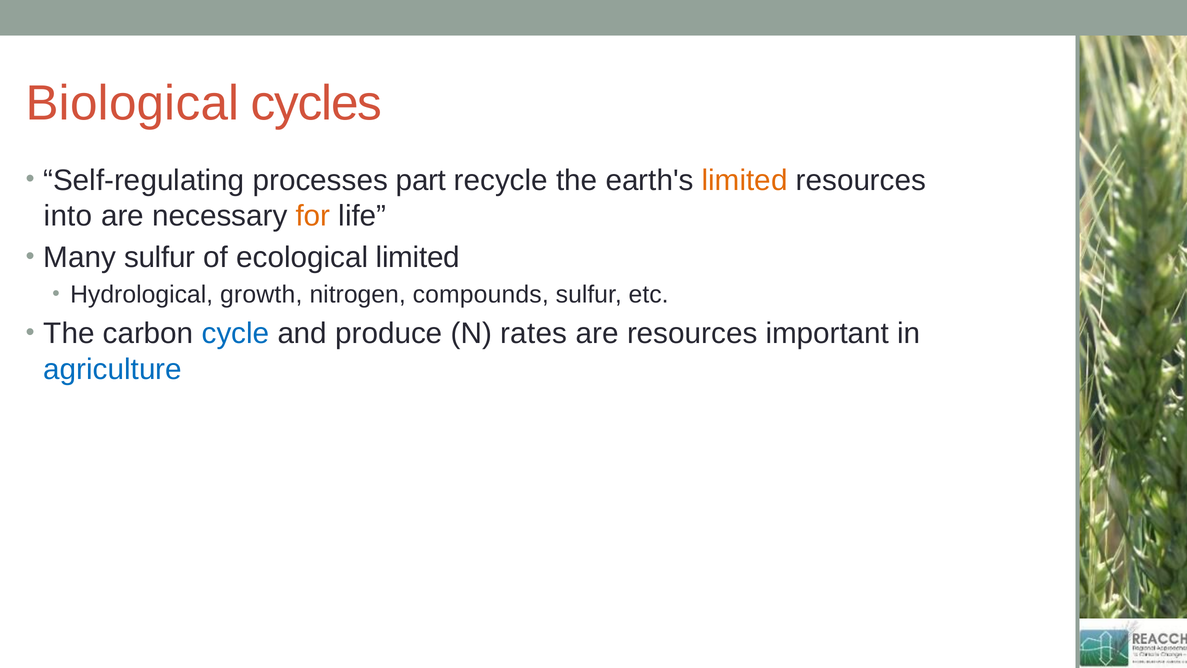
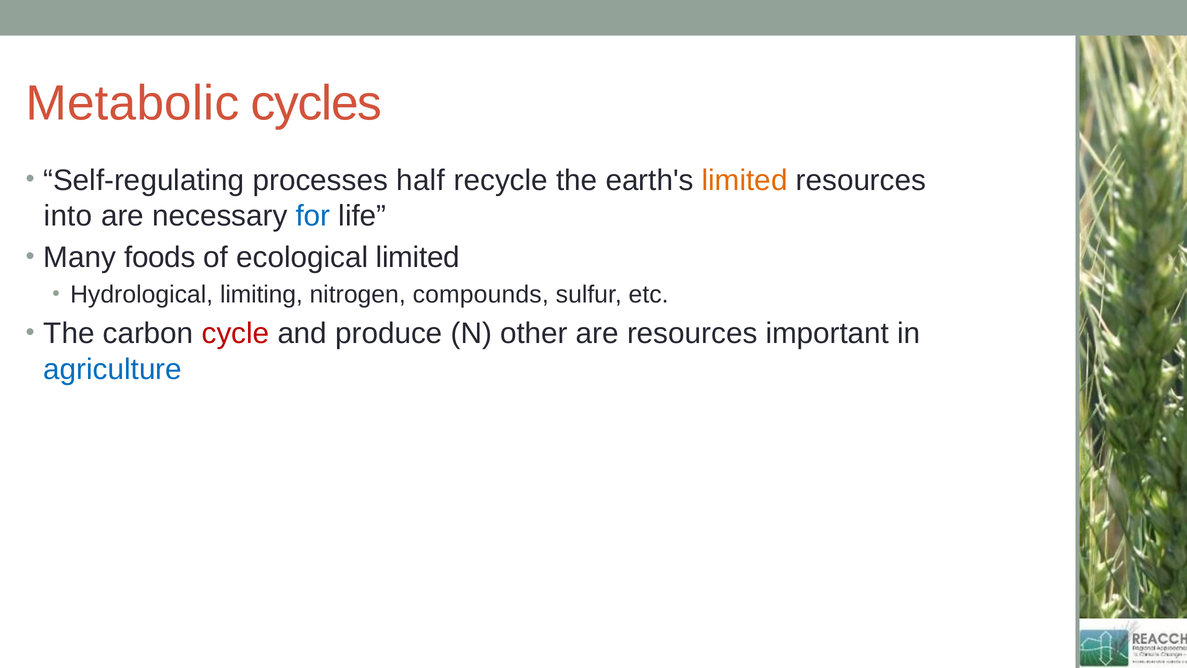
Biological: Biological -> Metabolic
part: part -> half
for colour: orange -> blue
Many sulfur: sulfur -> foods
growth: growth -> limiting
cycle colour: blue -> red
rates: rates -> other
